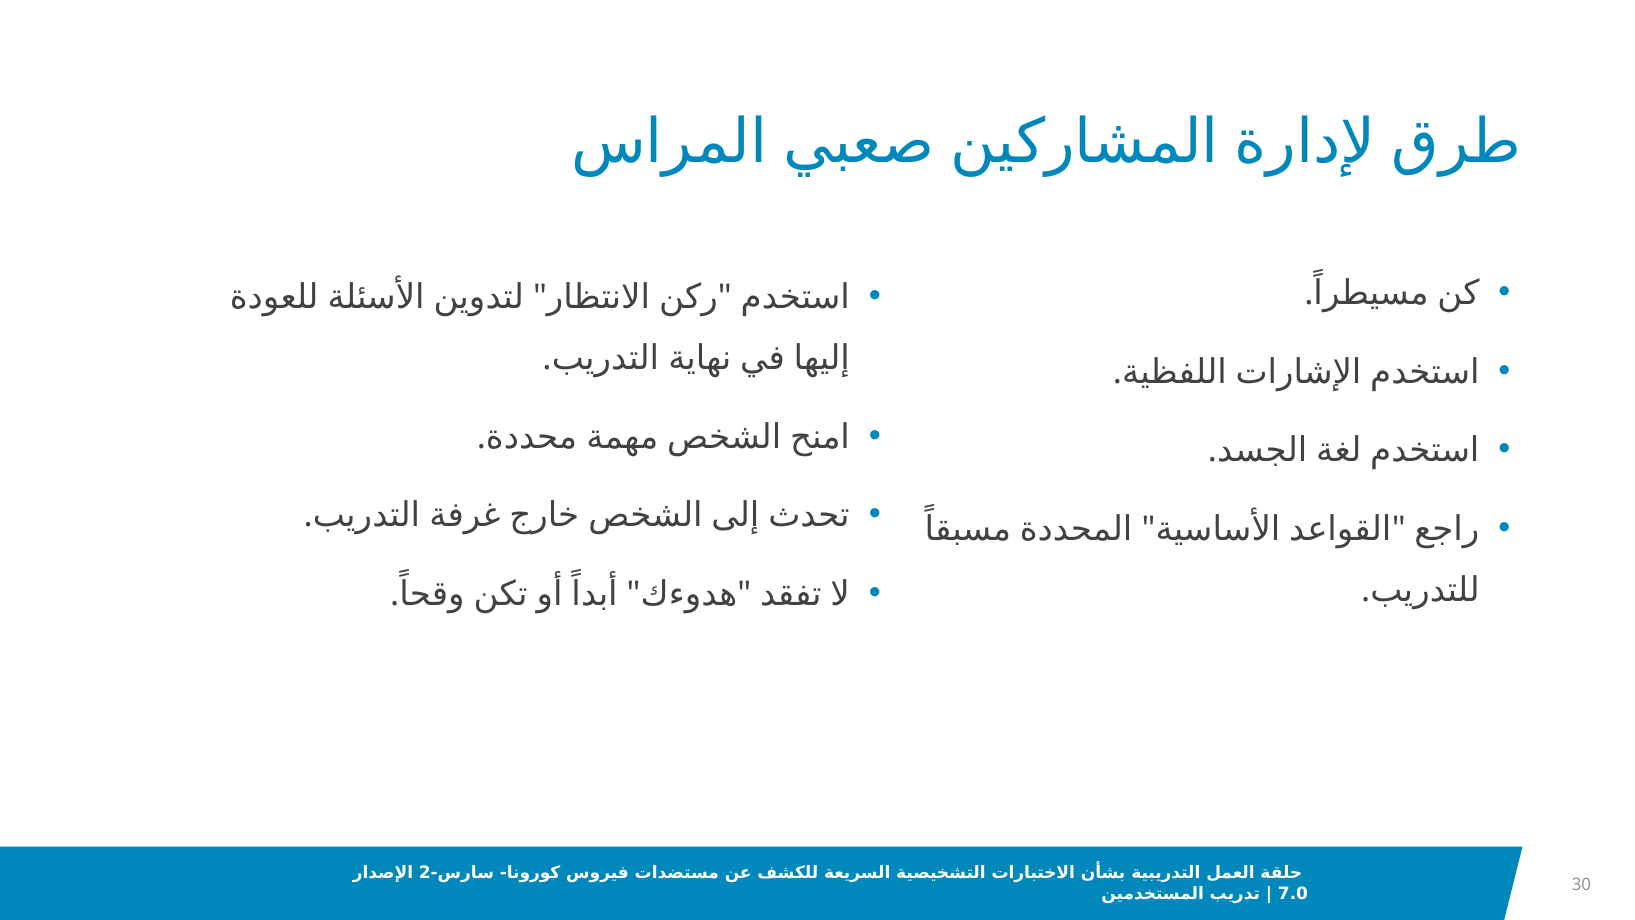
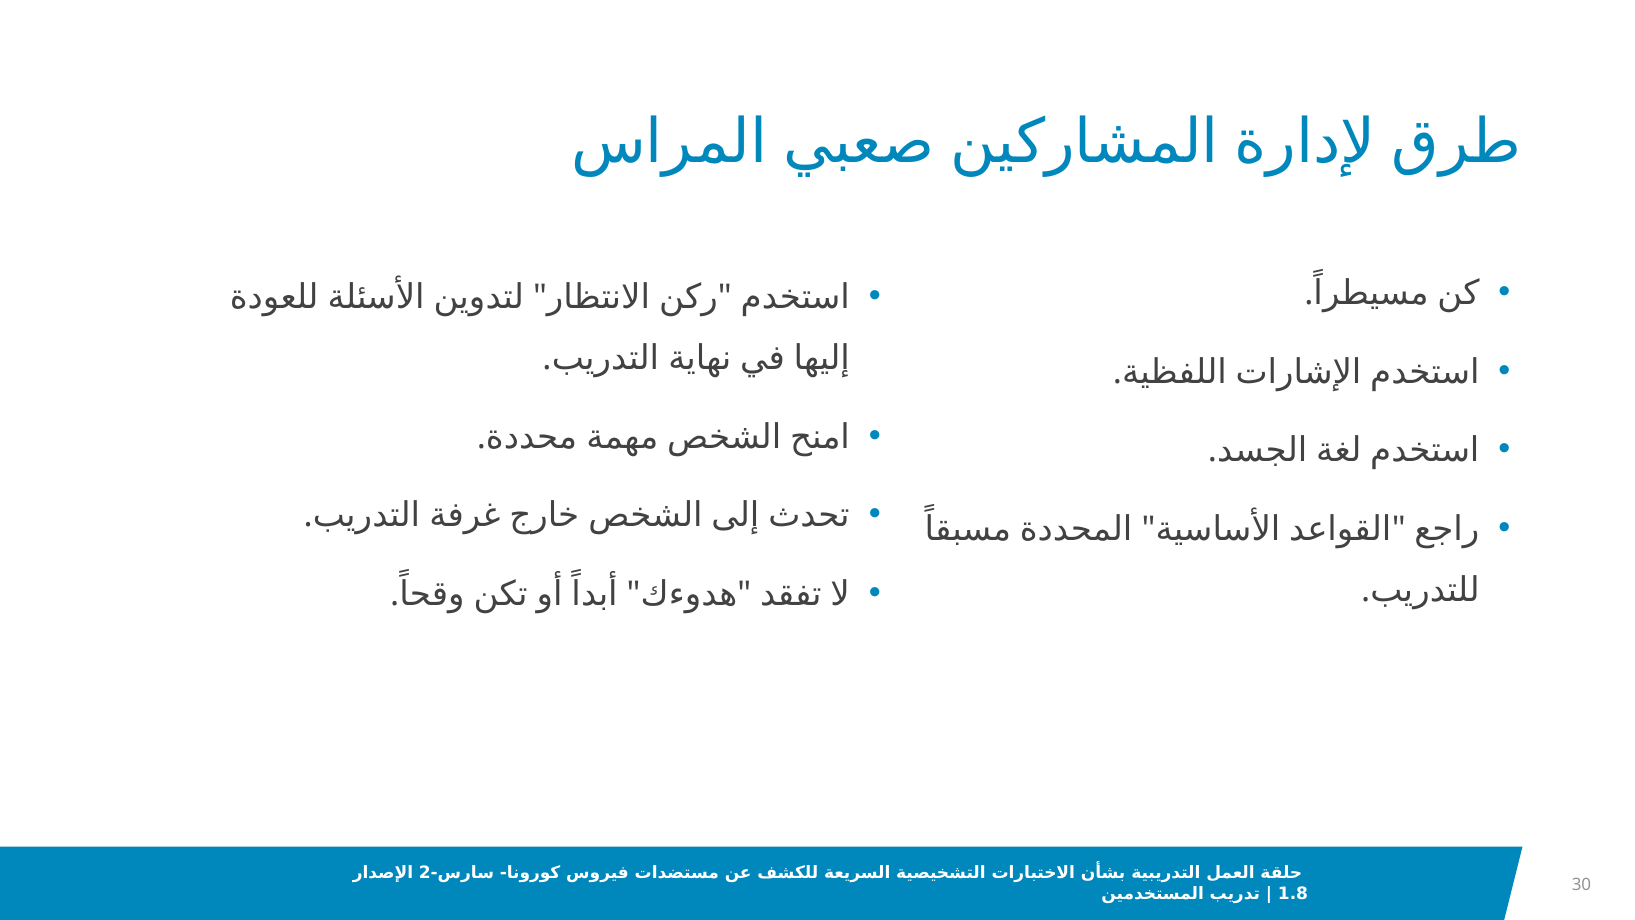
7.0: 7.0 -> 1.8
